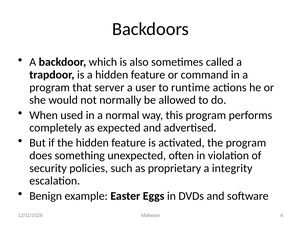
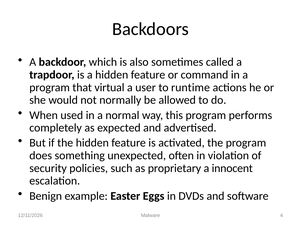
server: server -> virtual
integrity: integrity -> innocent
